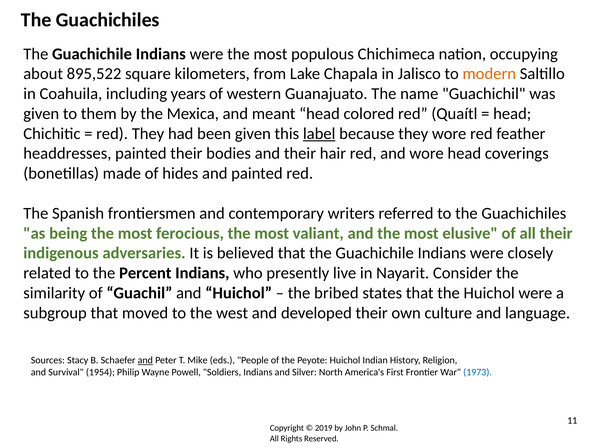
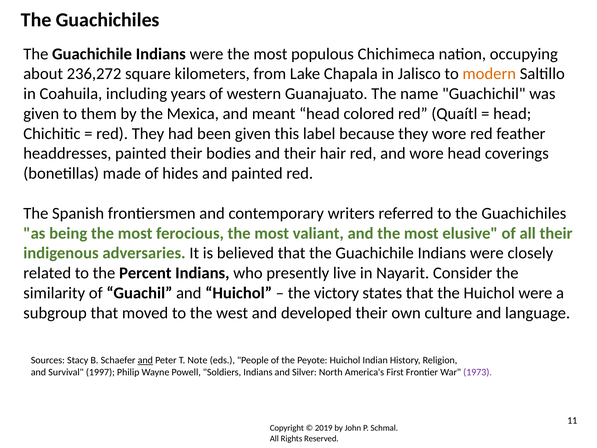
895,522: 895,522 -> 236,272
label underline: present -> none
bribed: bribed -> victory
Mike: Mike -> Note
1954: 1954 -> 1997
1973 colour: blue -> purple
